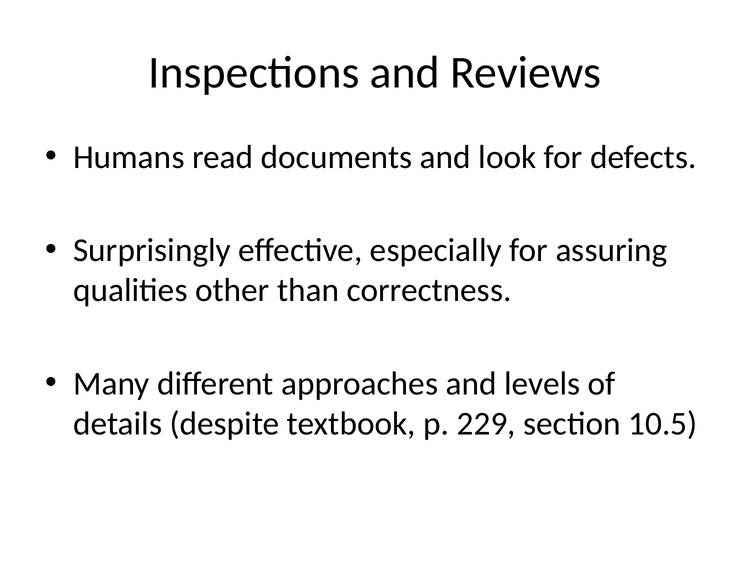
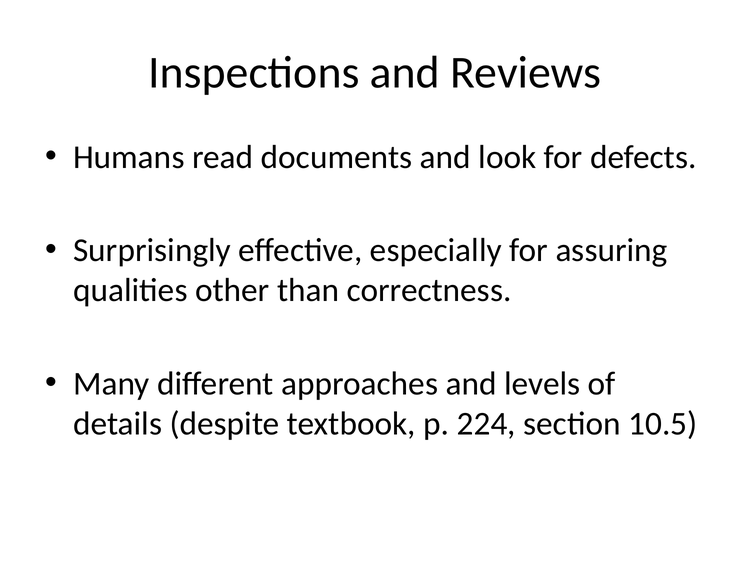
229: 229 -> 224
